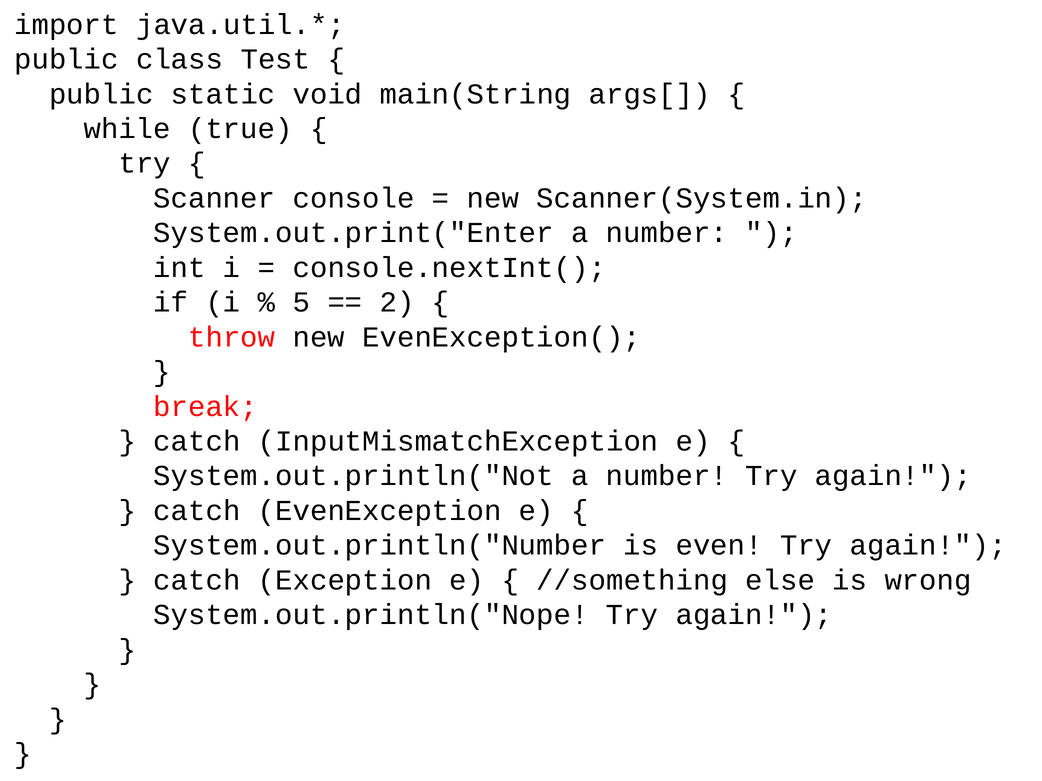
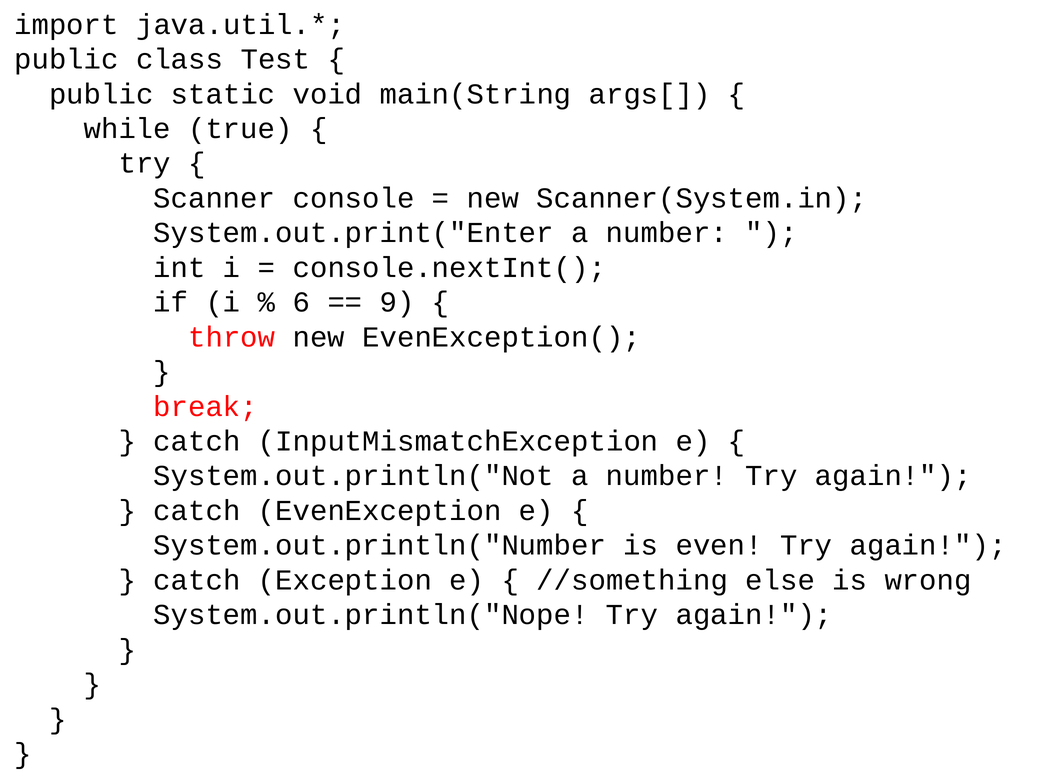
5: 5 -> 6
2: 2 -> 9
